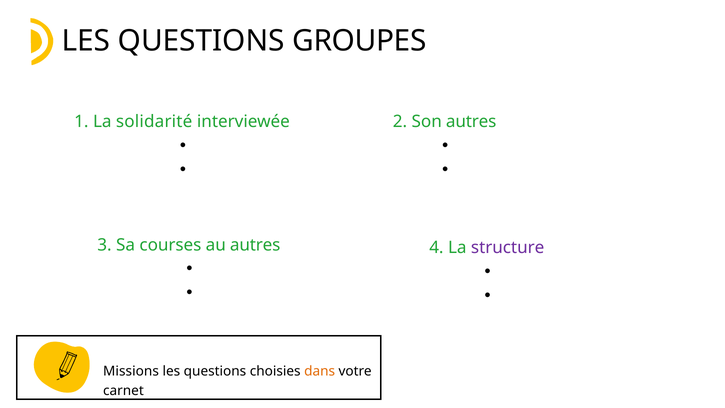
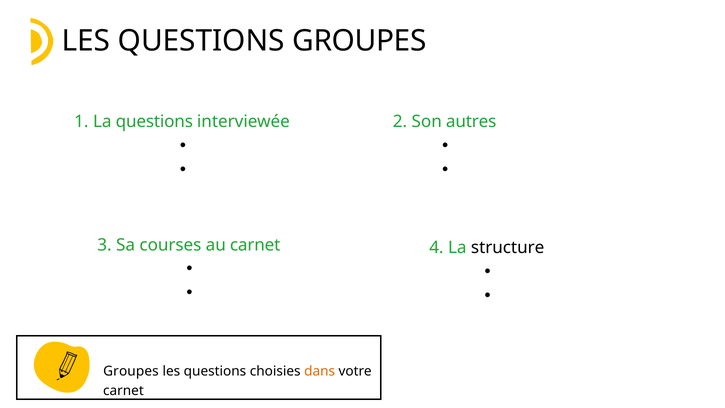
La solidarité: solidarité -> questions
au autres: autres -> carnet
structure colour: purple -> black
Missions at (131, 371): Missions -> Groupes
